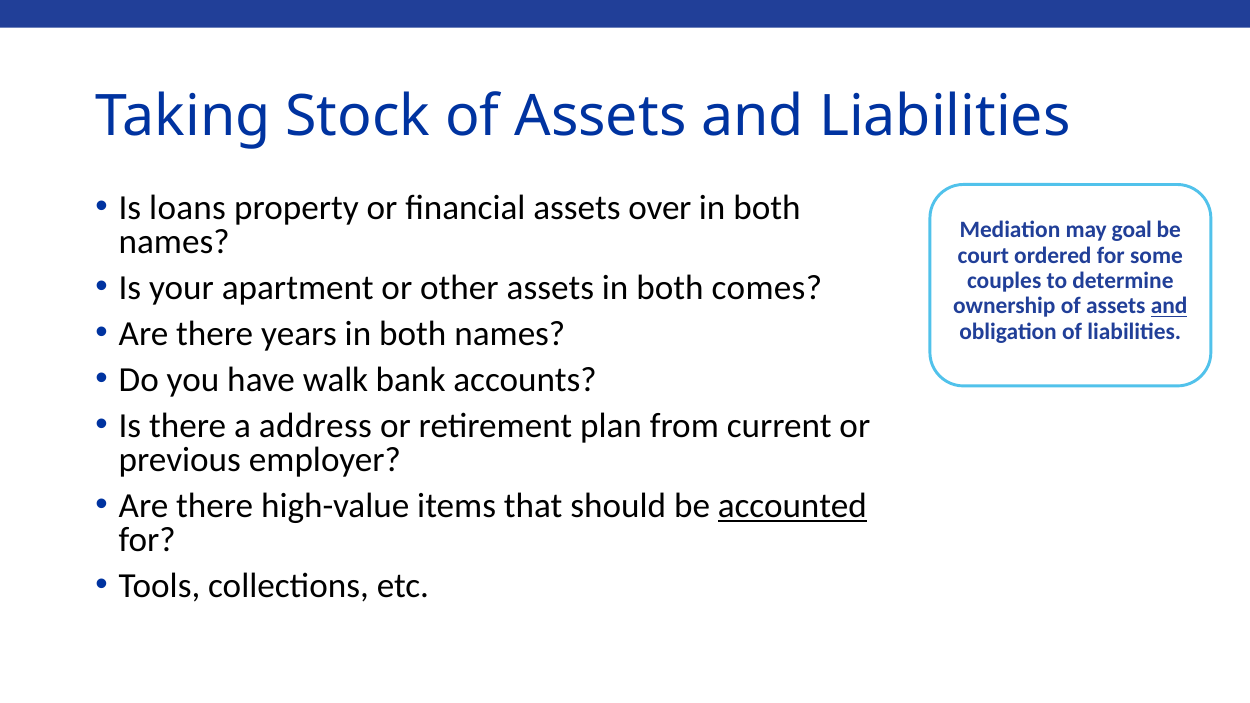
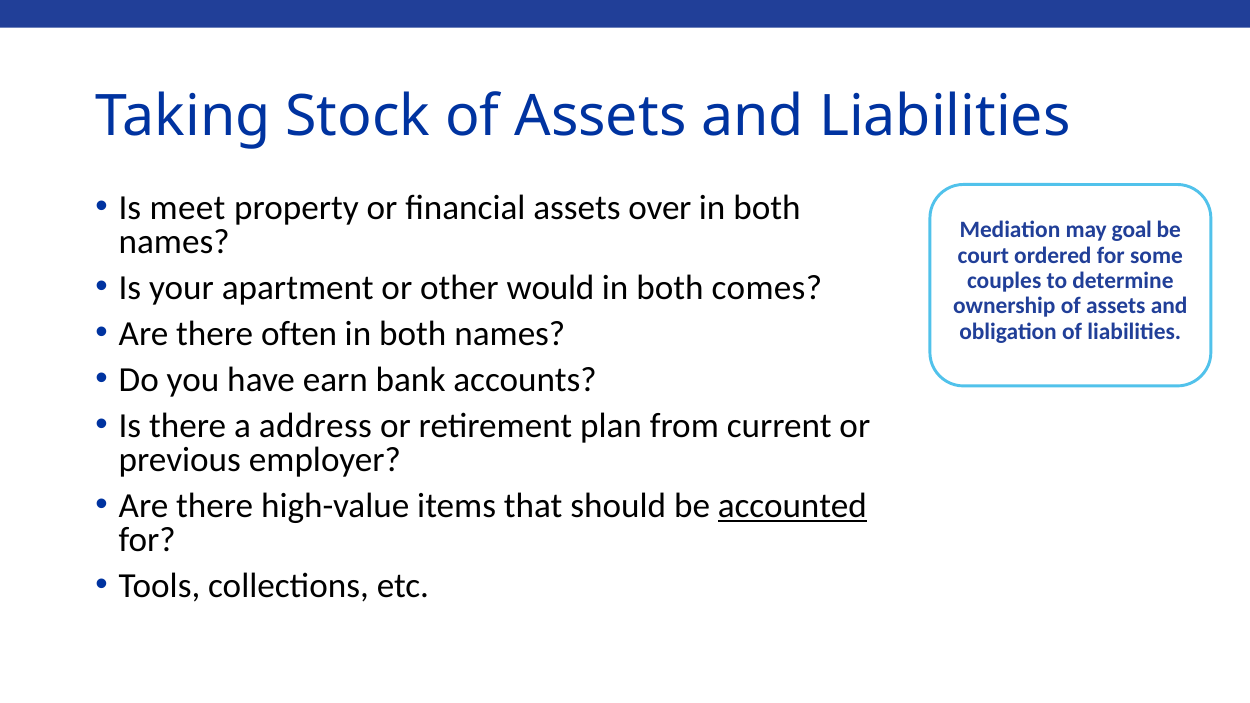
loans: loans -> meet
other assets: assets -> would
and at (1169, 306) underline: present -> none
years: years -> often
walk: walk -> earn
